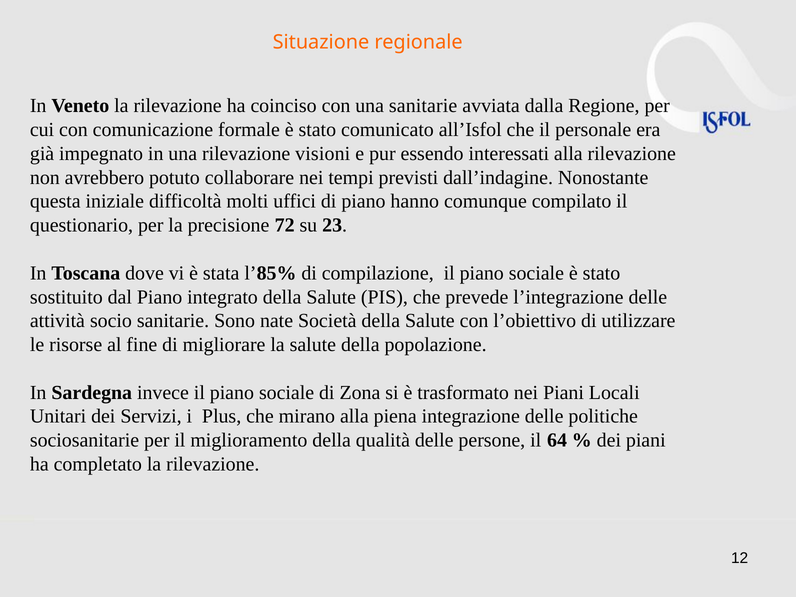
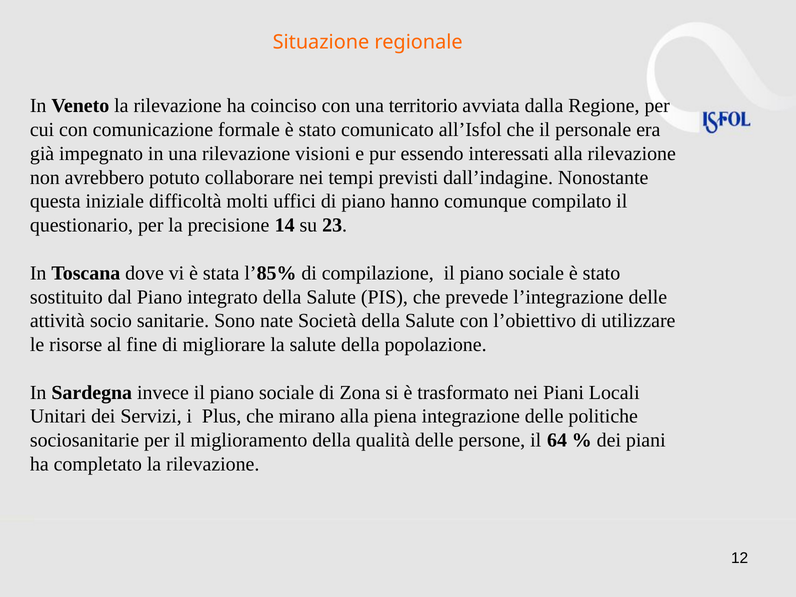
una sanitarie: sanitarie -> territorio
72: 72 -> 14
